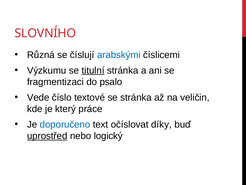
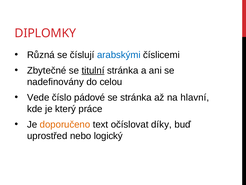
SLOVNÍHO: SLOVNÍHO -> DIPLOMKY
Výzkumu: Výzkumu -> Zbytečné
fragmentizaci: fragmentizaci -> nadefinovány
psalo: psalo -> celou
textové: textové -> pádové
veličin: veličin -> hlavní
doporučeno colour: blue -> orange
uprostřed underline: present -> none
